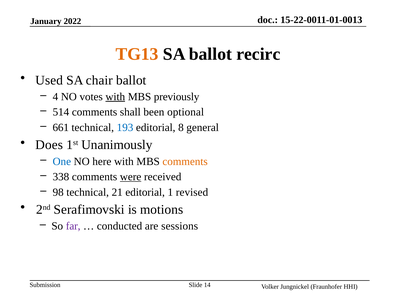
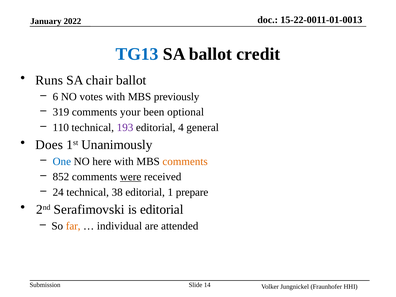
TG13 colour: orange -> blue
recirc: recirc -> credit
Used: Used -> Runs
4: 4 -> 6
with at (115, 97) underline: present -> none
514: 514 -> 319
shall: shall -> your
661: 661 -> 110
193 colour: blue -> purple
8: 8 -> 4
338: 338 -> 852
98: 98 -> 24
21: 21 -> 38
revised: revised -> prepare
is motions: motions -> editorial
far colour: purple -> orange
conducted: conducted -> individual
sessions: sessions -> attended
